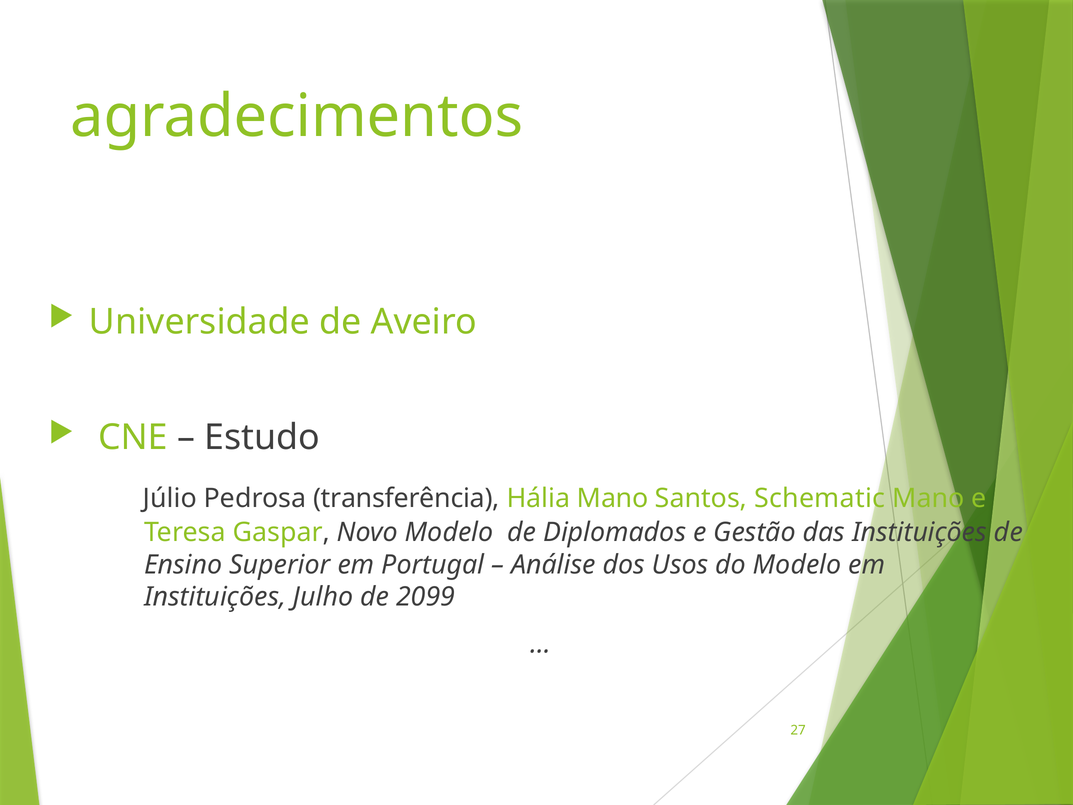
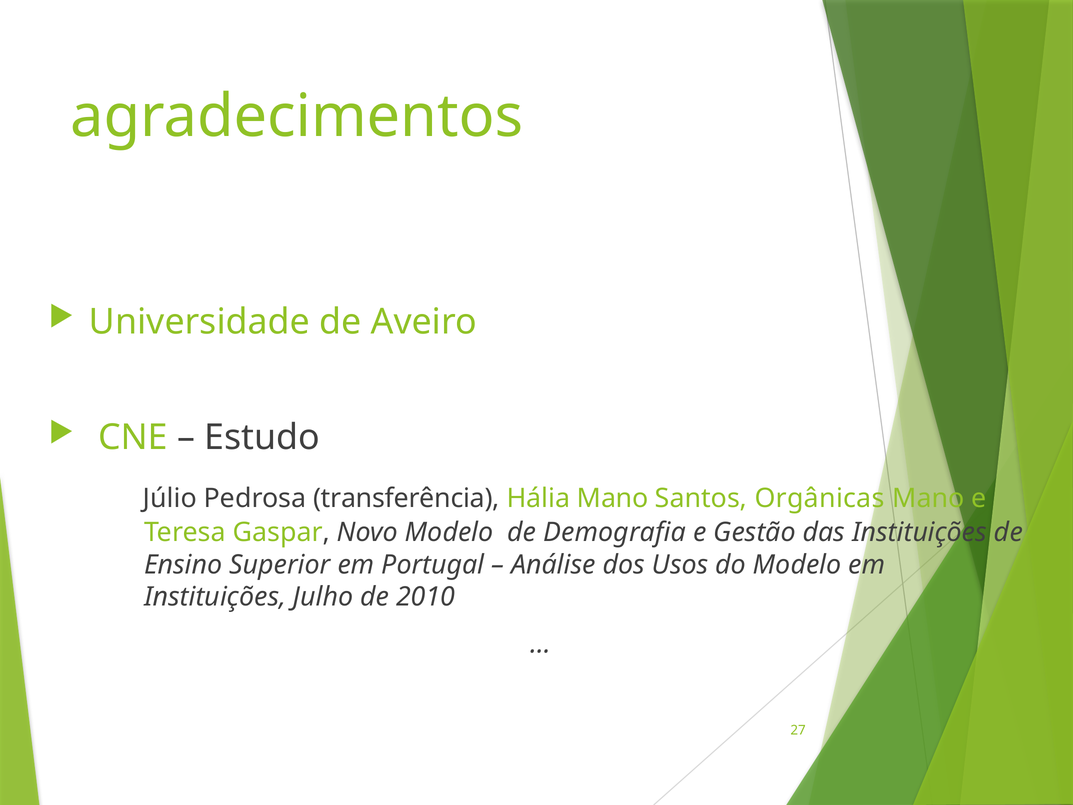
Schematic: Schematic -> Orgânicas
Diplomados: Diplomados -> Demografia
2099: 2099 -> 2010
